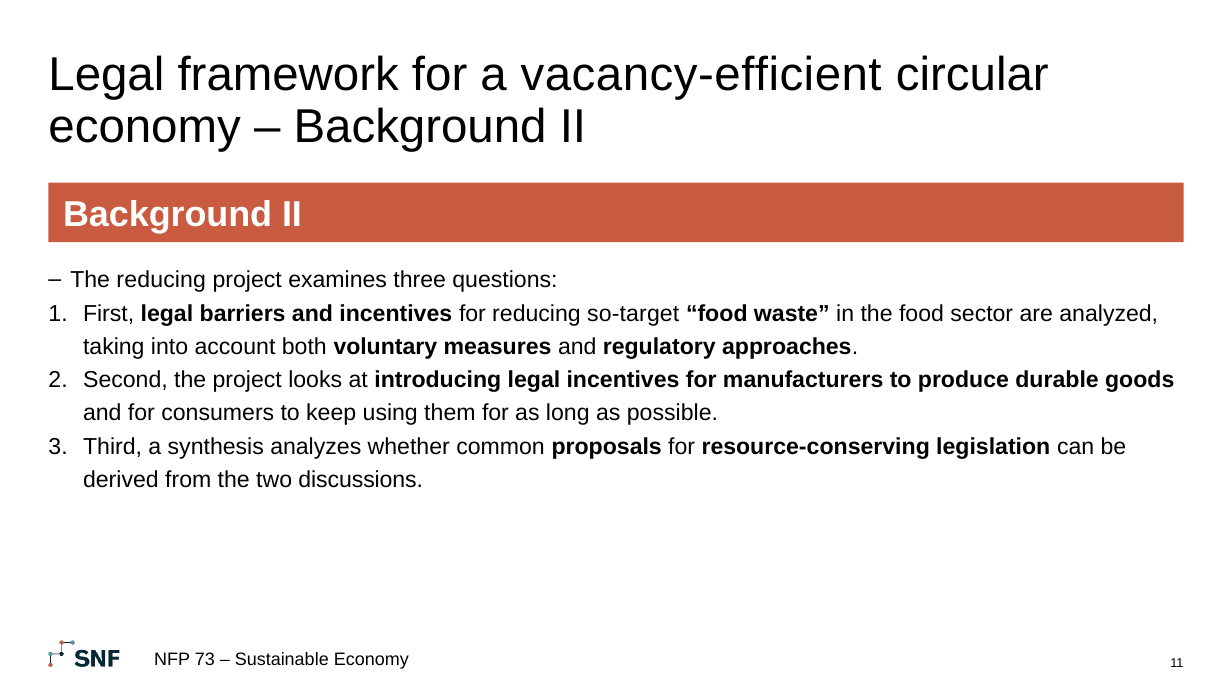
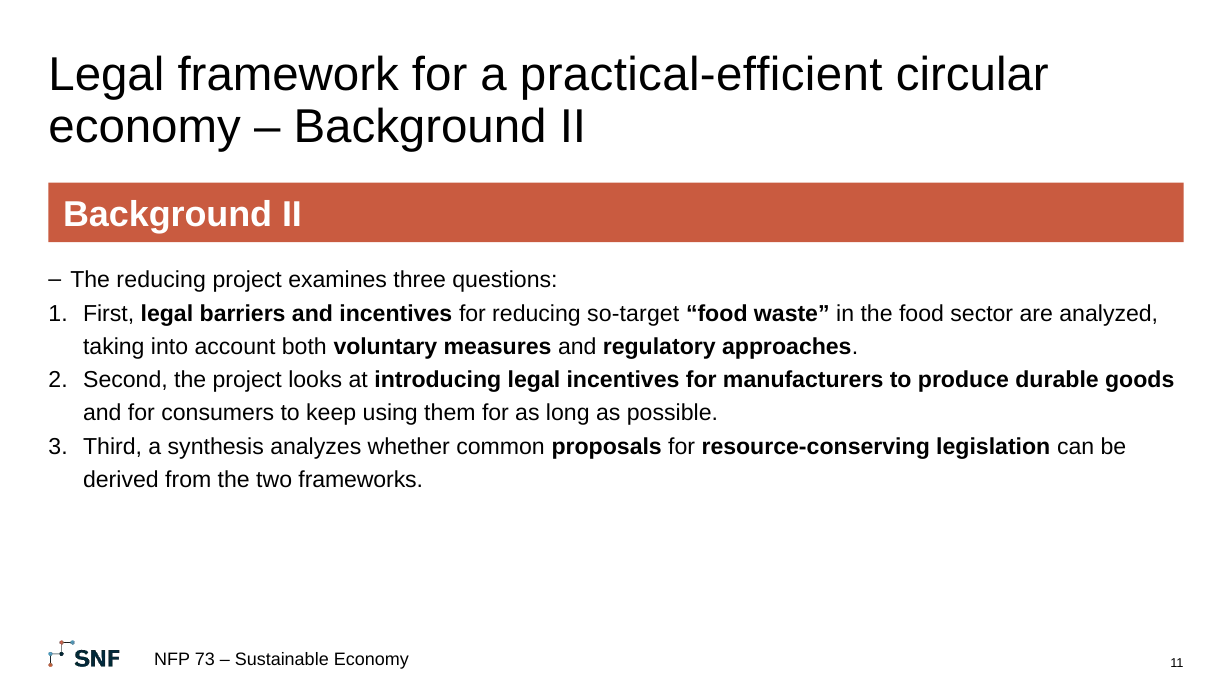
vacancy-efficient: vacancy-efficient -> practical-efficient
discussions: discussions -> frameworks
